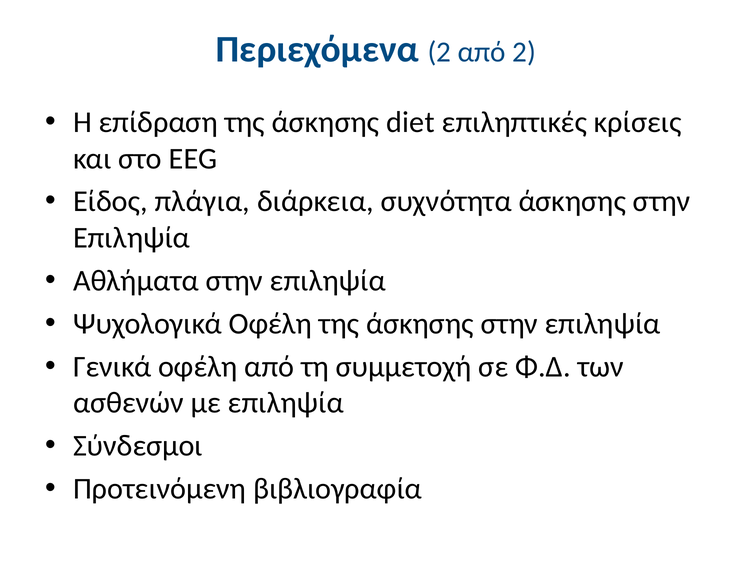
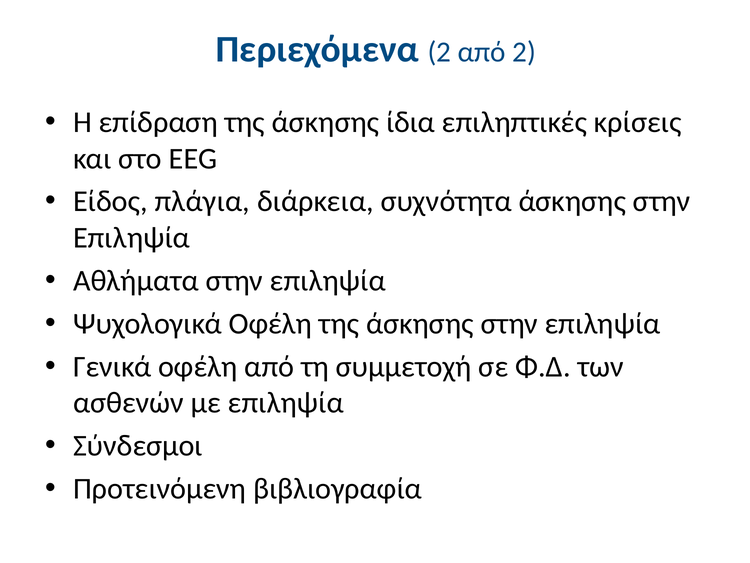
diet: diet -> ίδια
